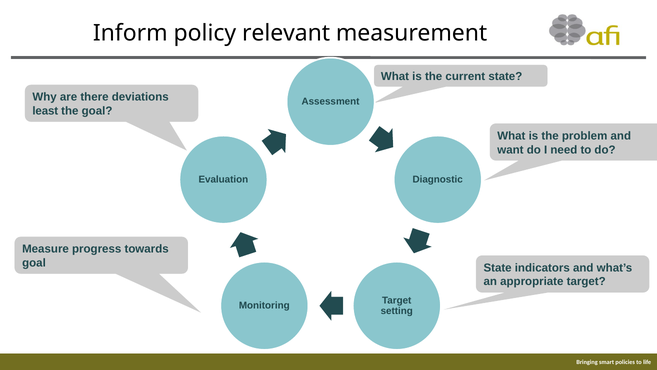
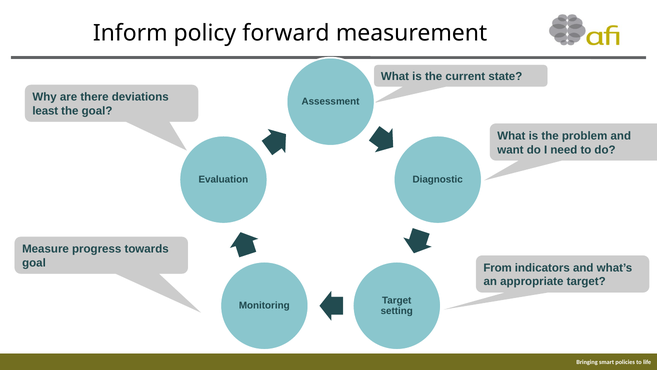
relevant: relevant -> forward
State at (498, 268): State -> From
